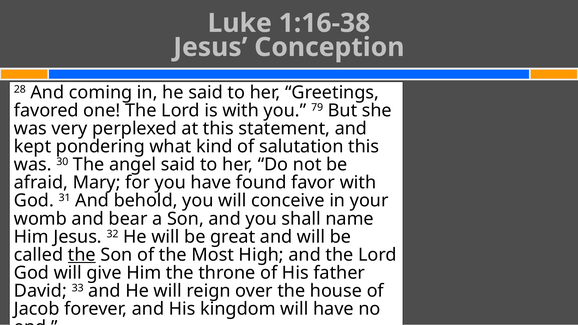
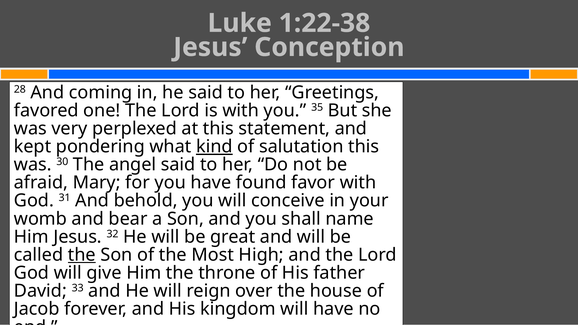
1:16-38: 1:16-38 -> 1:22-38
79: 79 -> 35
kind underline: none -> present
